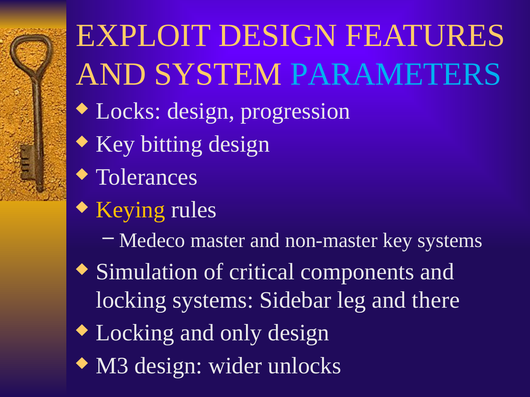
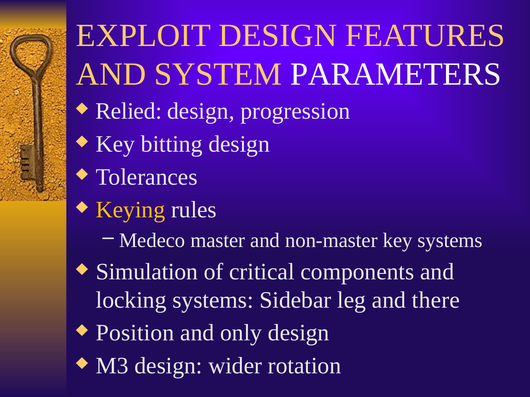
PARAMETERS colour: light blue -> white
Locks: Locks -> Relied
Locking at (135, 333): Locking -> Position
unlocks: unlocks -> rotation
